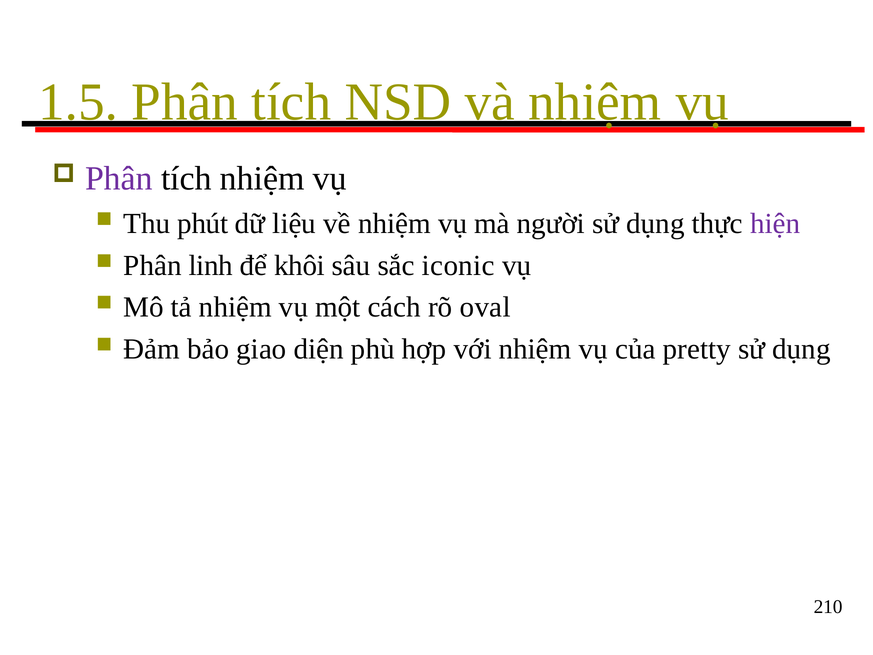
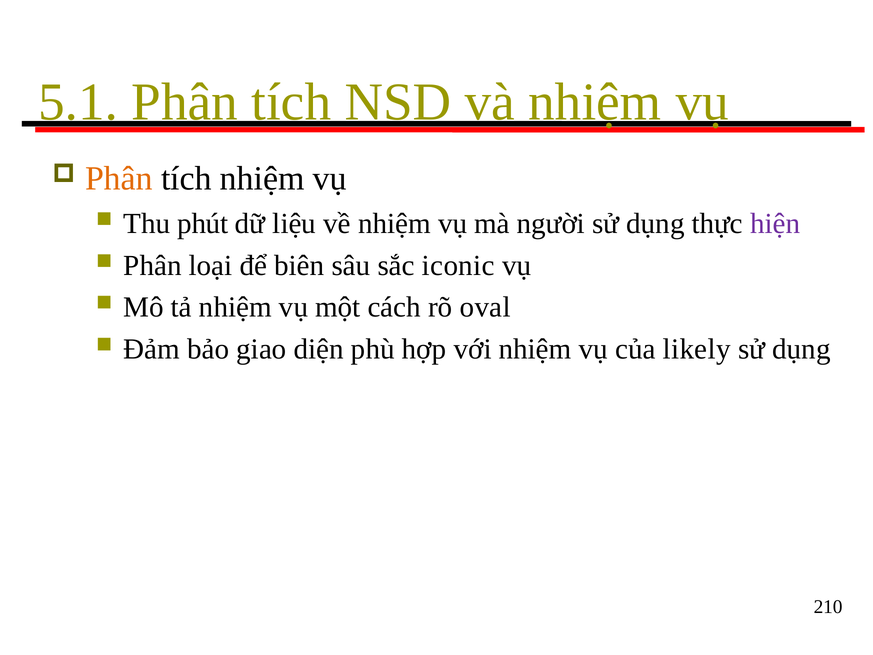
1.5: 1.5 -> 5.1
Phân at (119, 179) colour: purple -> orange
linh: linh -> loại
khôi: khôi -> biên
pretty: pretty -> likely
